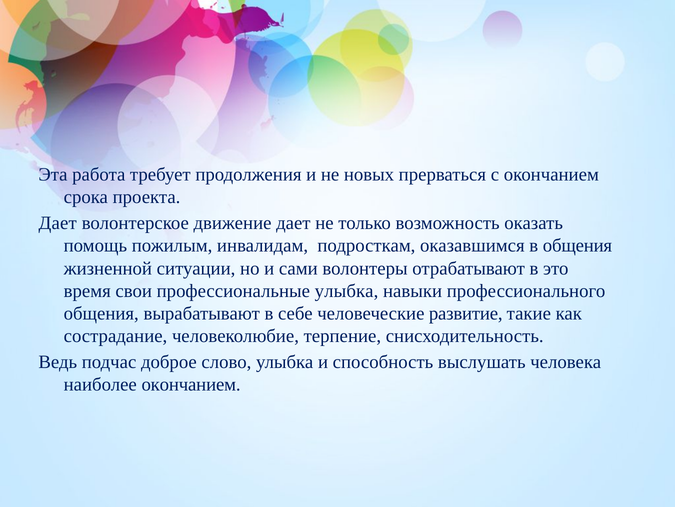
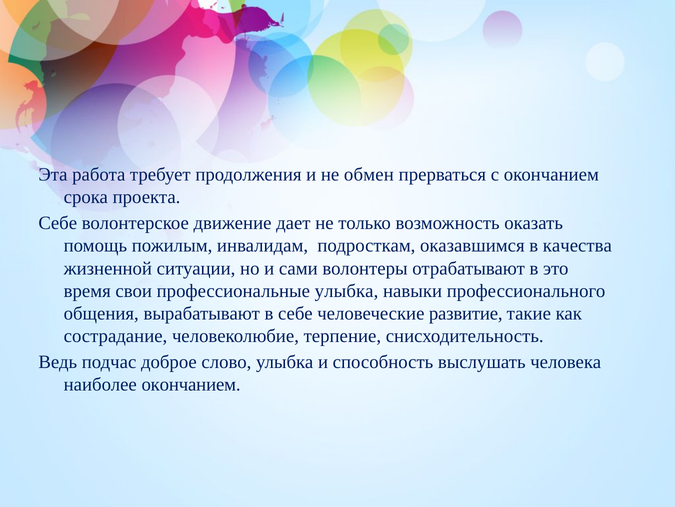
новых: новых -> обмен
Дает at (58, 223): Дает -> Себе
в общения: общения -> качества
